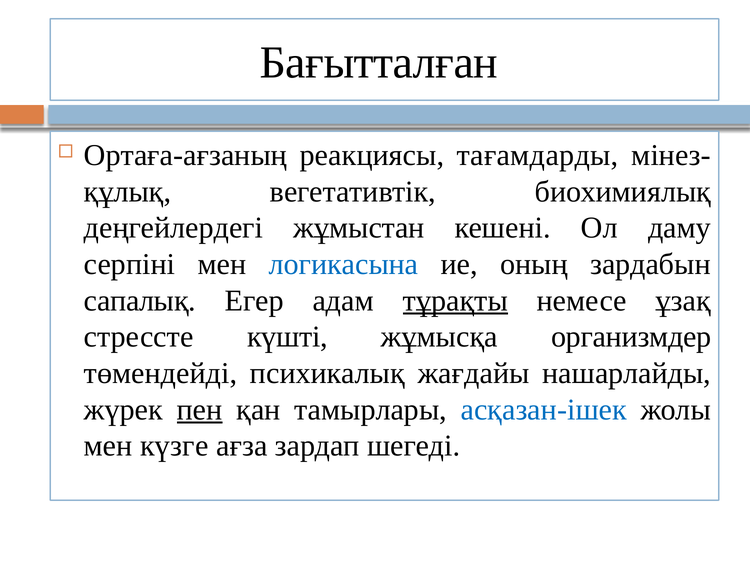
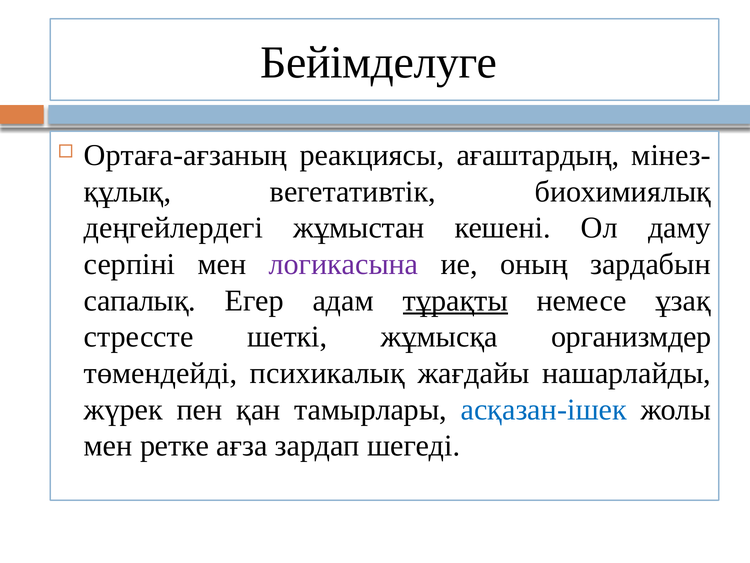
Бағытталған: Бағытталған -> Бейімделуге
тағамдарды: тағамдарды -> ағаштардың
логикасына colour: blue -> purple
күшті: күшті -> шеткі
пен underline: present -> none
күзге: күзге -> ретке
